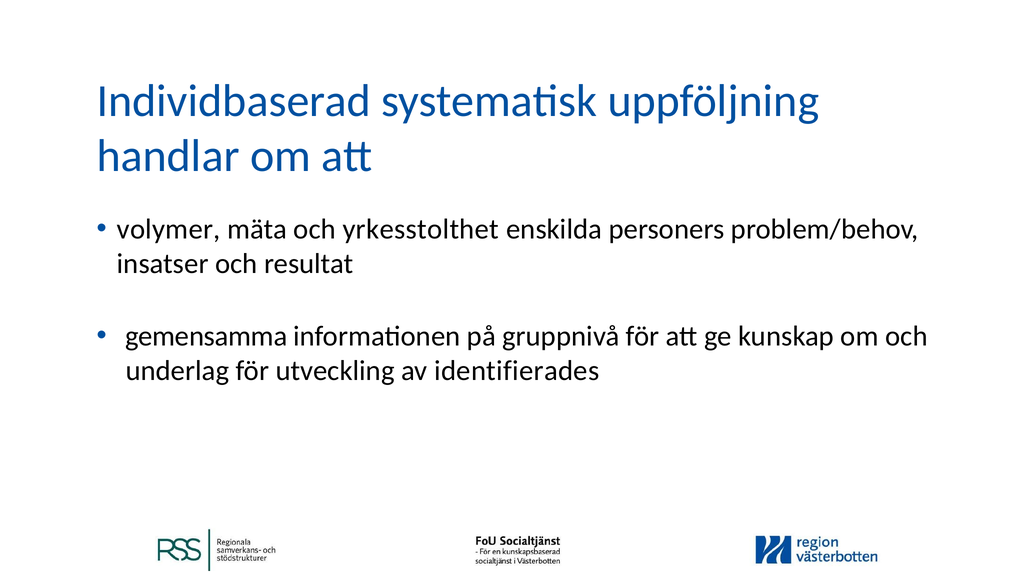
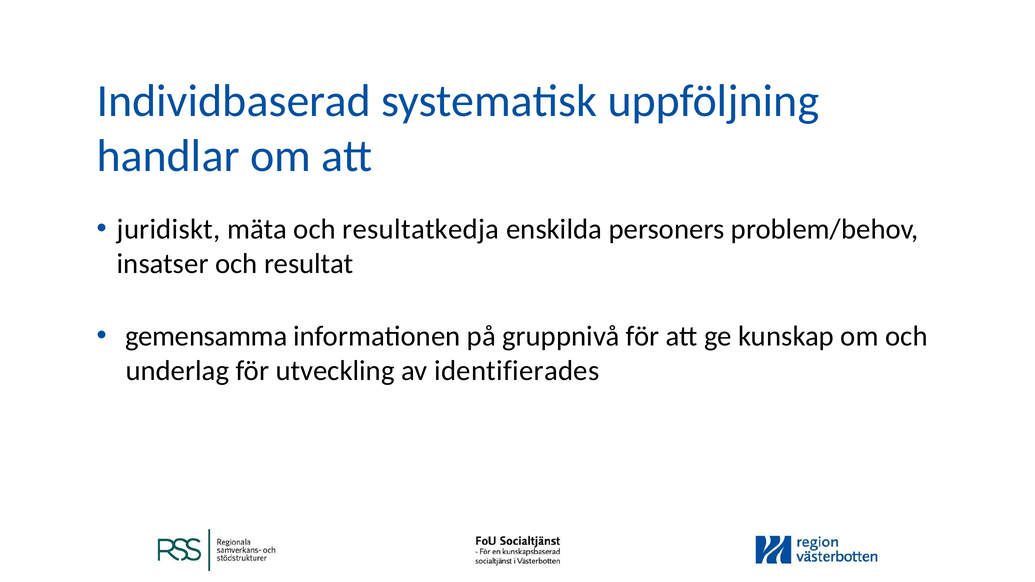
volymer: volymer -> juridiskt
yrkesstolthet: yrkesstolthet -> resultatkedja
